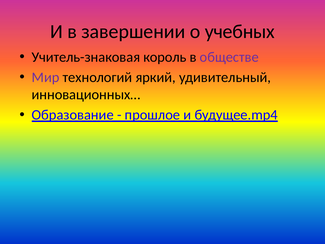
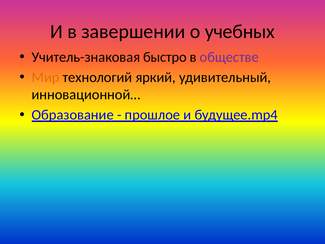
король: король -> быстро
Мир colour: purple -> orange
инновационных…: инновационных… -> инновационной…
